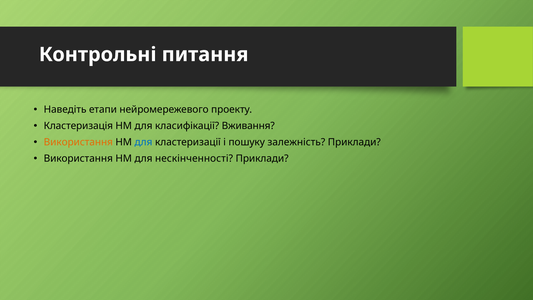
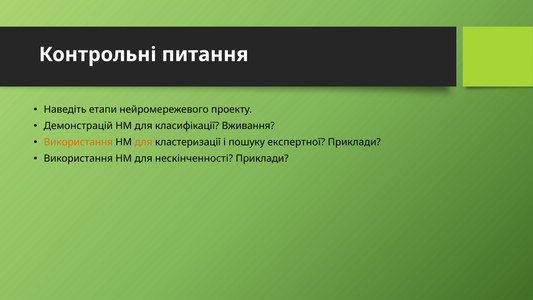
Кластеризація: Кластеризація -> Демонстрацій
для at (143, 142) colour: blue -> orange
залежність: залежність -> експертної
